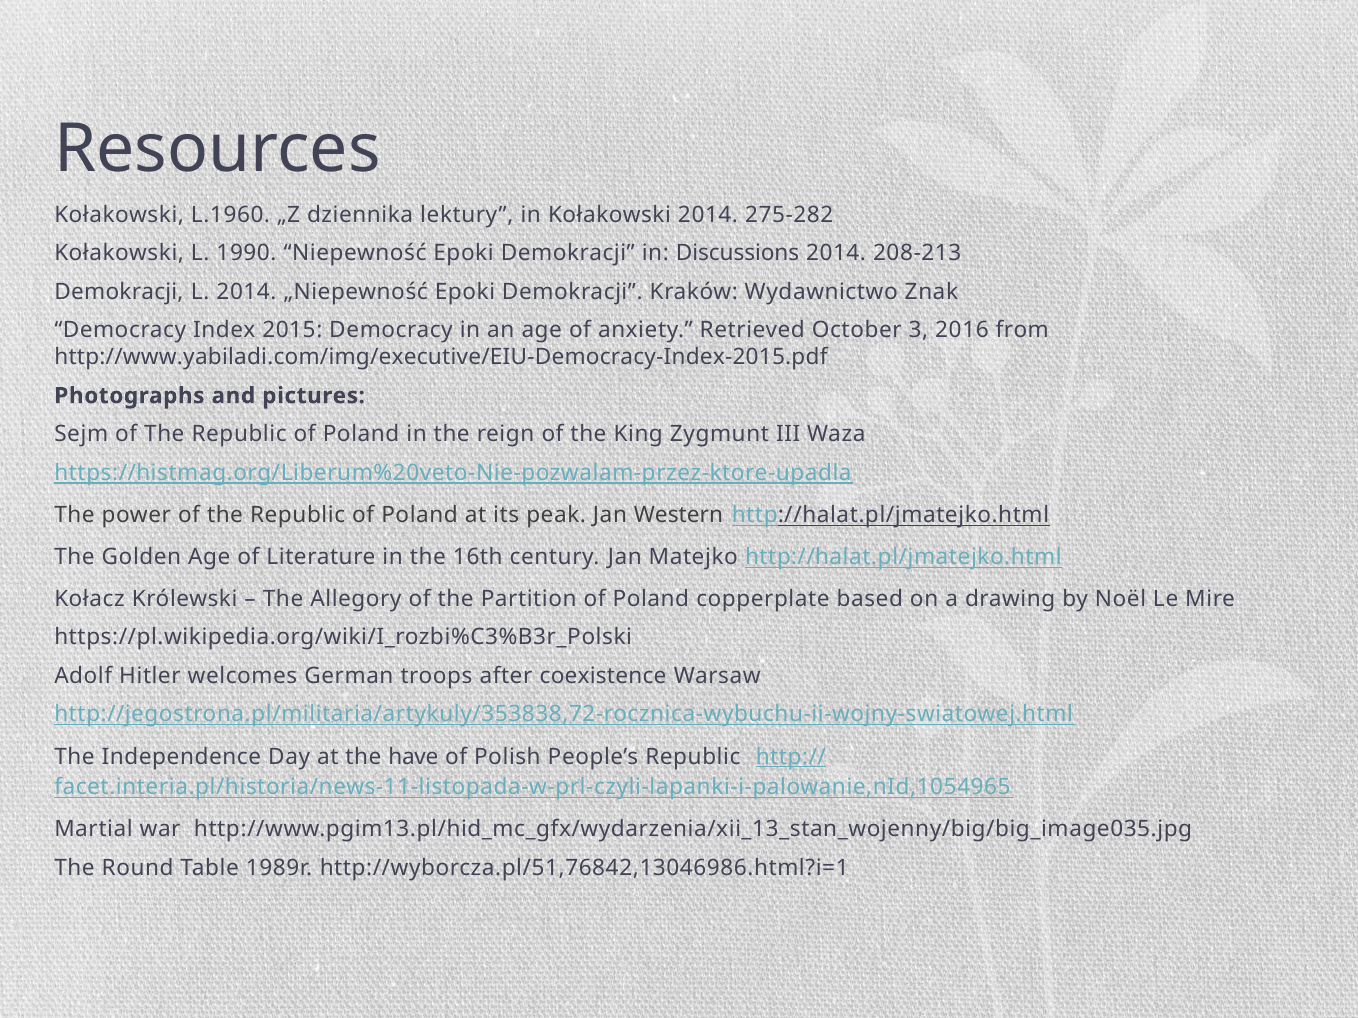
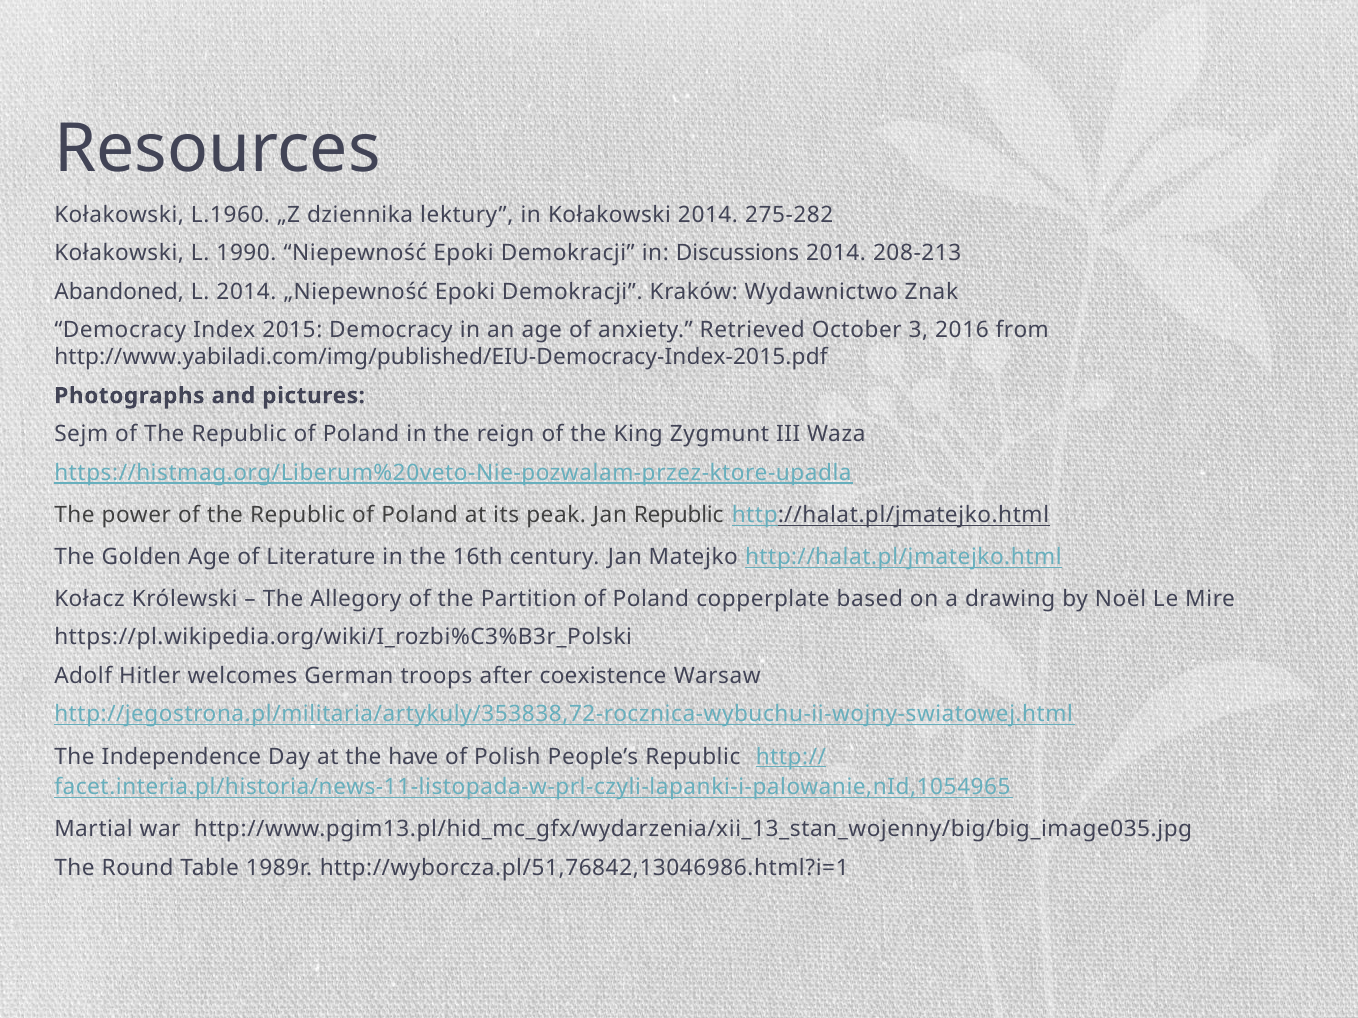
Demokracji at (119, 292): Demokracji -> Abandoned
http://www.yabiladi.com/img/executive/EIU-Democracy-Index-2015.pdf: http://www.yabiladi.com/img/executive/EIU-Democracy-Index-2015.pdf -> http://www.yabiladi.com/img/published/EIU-Democracy-Index-2015.pdf
Jan Western: Western -> Republic
